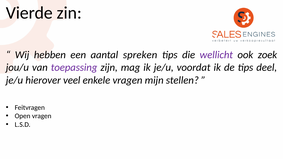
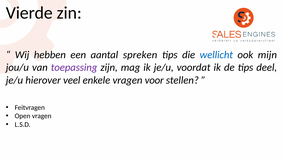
wellicht colour: purple -> blue
zoek: zoek -> mijn
mijn: mijn -> voor
